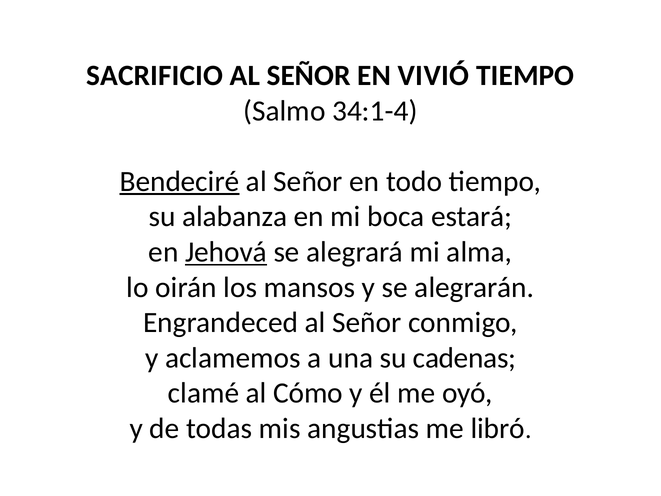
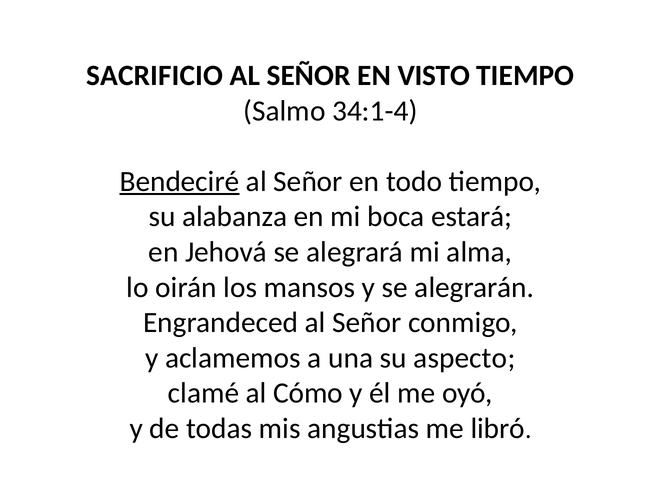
VIVIÓ: VIVIÓ -> VISTO
Jehová underline: present -> none
cadenas: cadenas -> aspecto
